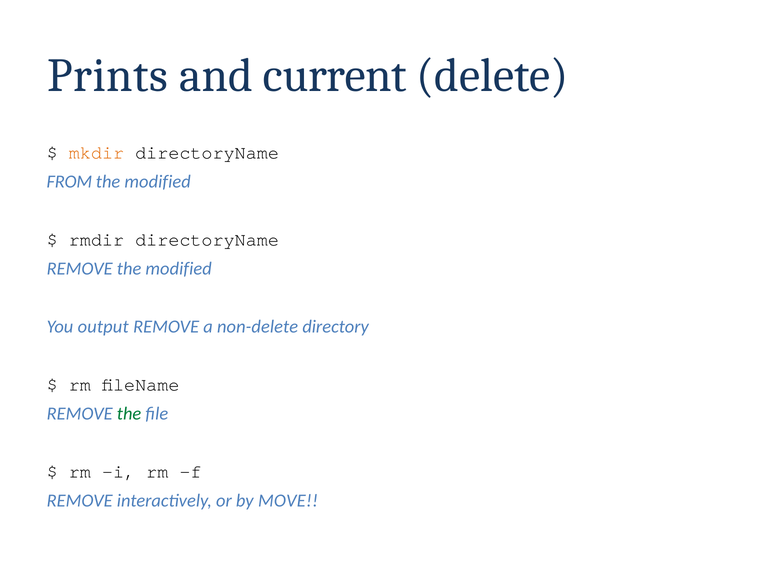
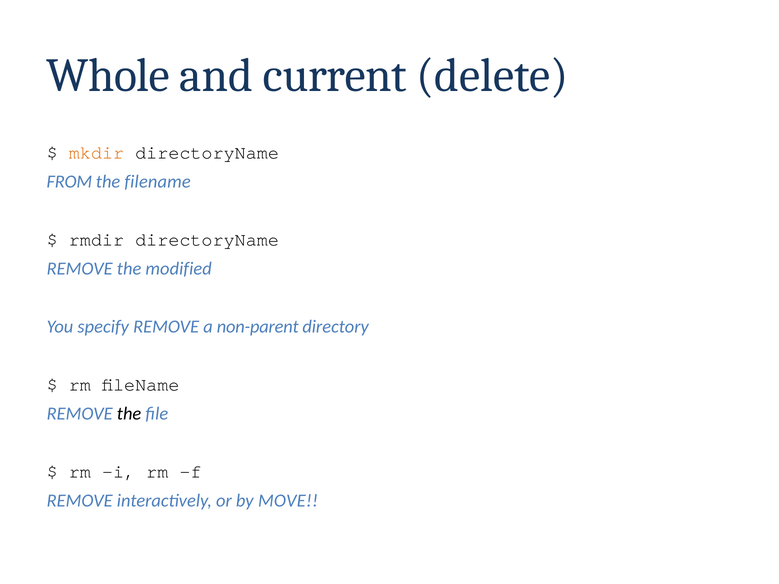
Prints: Prints -> Whole
modified at (158, 182): modified -> filename
output: output -> specify
non-delete: non-delete -> non-parent
the at (129, 414) colour: green -> black
